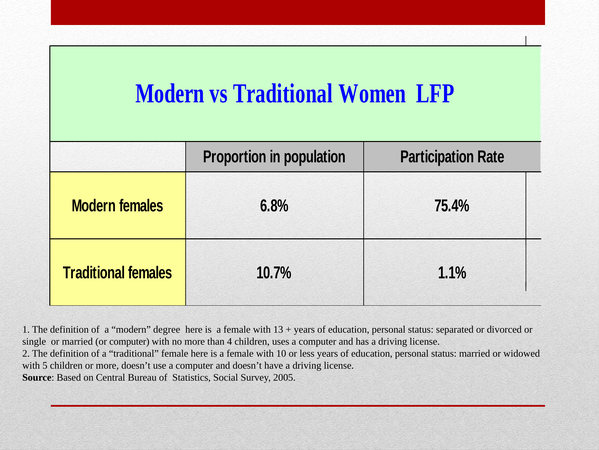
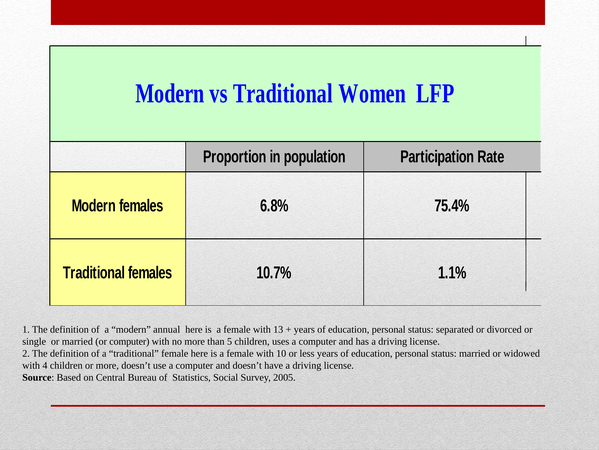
degree: degree -> annual
4: 4 -> 5
5: 5 -> 4
